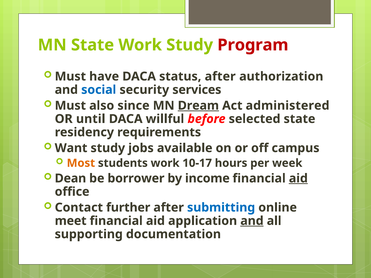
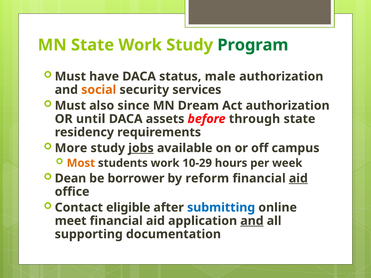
Program colour: red -> green
status after: after -> male
social colour: blue -> orange
Dream underline: present -> none
Act administered: administered -> authorization
willful: willful -> assets
selected: selected -> through
Want: Want -> More
jobs underline: none -> present
10-17: 10-17 -> 10-29
income: income -> reform
further: further -> eligible
